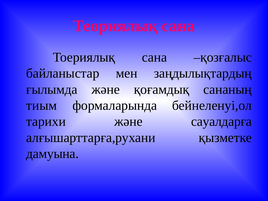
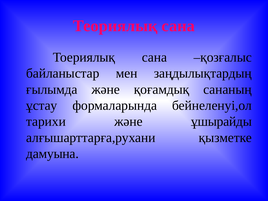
тиым: тиым -> ұстау
сауалдарға: сауалдарға -> ұшырайды
